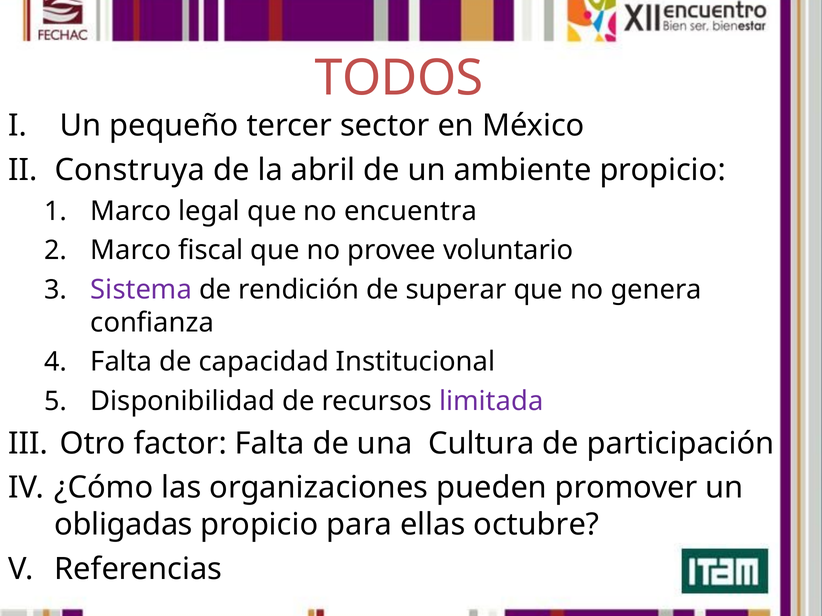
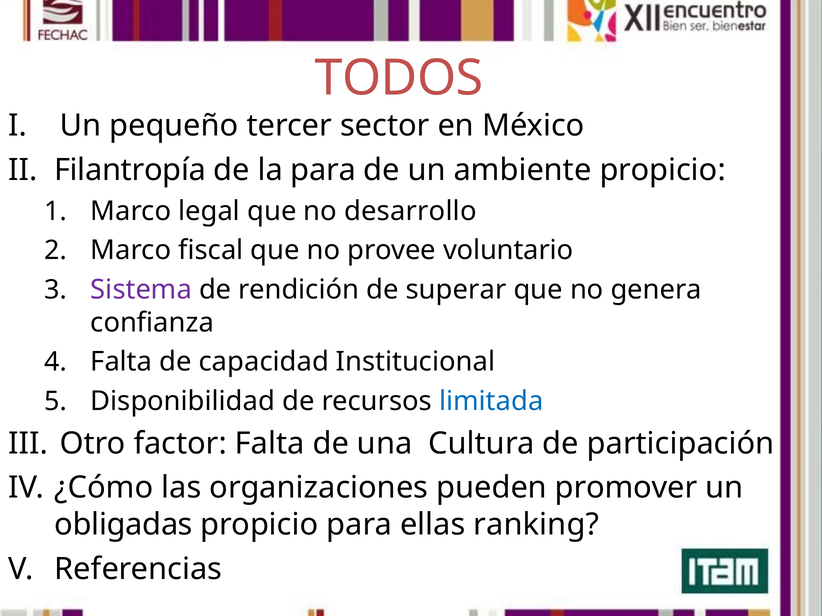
Construya: Construya -> Filantropía
la abril: abril -> para
encuentra: encuentra -> desarrollo
limitada colour: purple -> blue
octubre: octubre -> ranking
